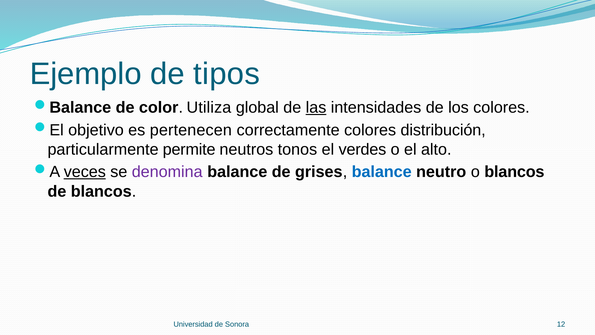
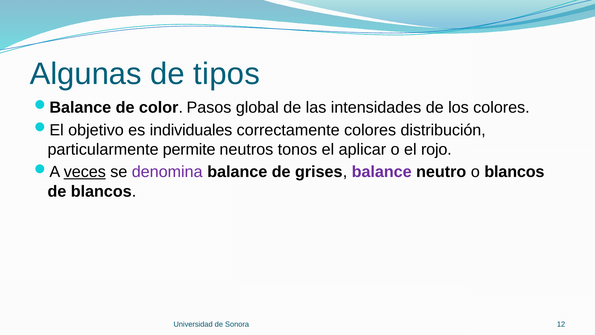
Ejemplo: Ejemplo -> Algunas
Utiliza: Utiliza -> Pasos
las underline: present -> none
pertenecen: pertenecen -> individuales
verdes: verdes -> aplicar
alto: alto -> rojo
balance at (382, 172) colour: blue -> purple
